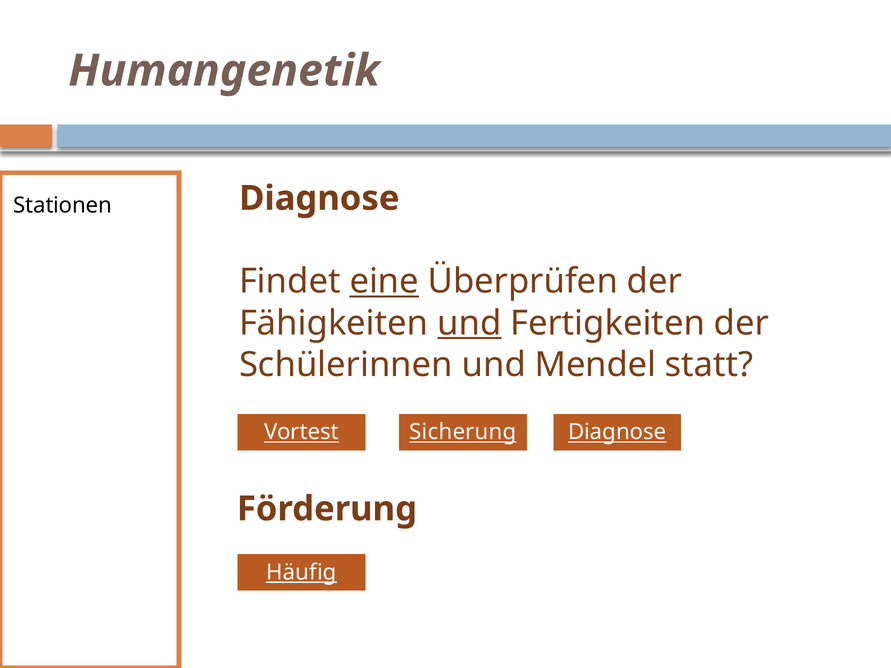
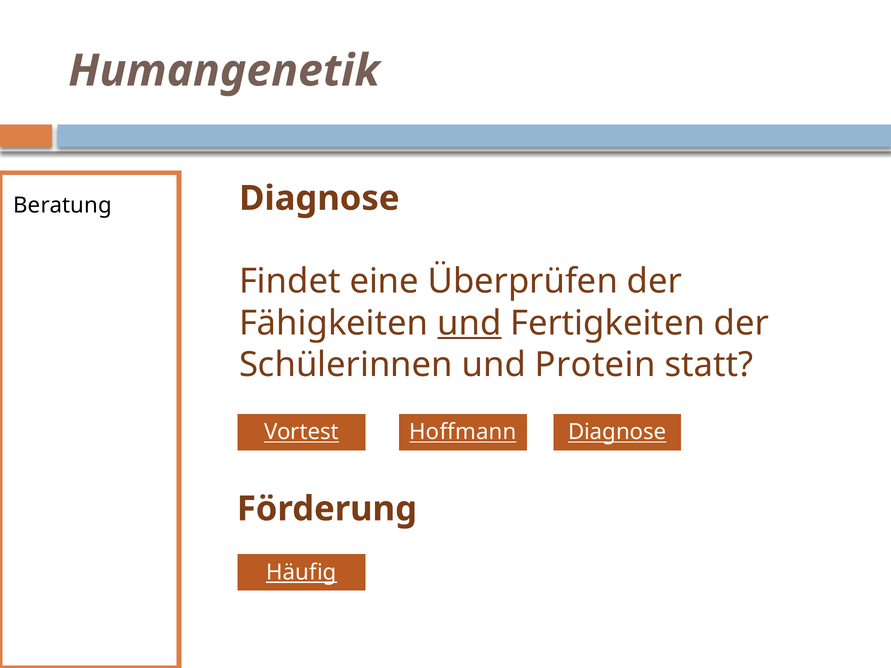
Stationen: Stationen -> Beratung
eine underline: present -> none
Mendel: Mendel -> Protein
Sicherung: Sicherung -> Hoffmann
